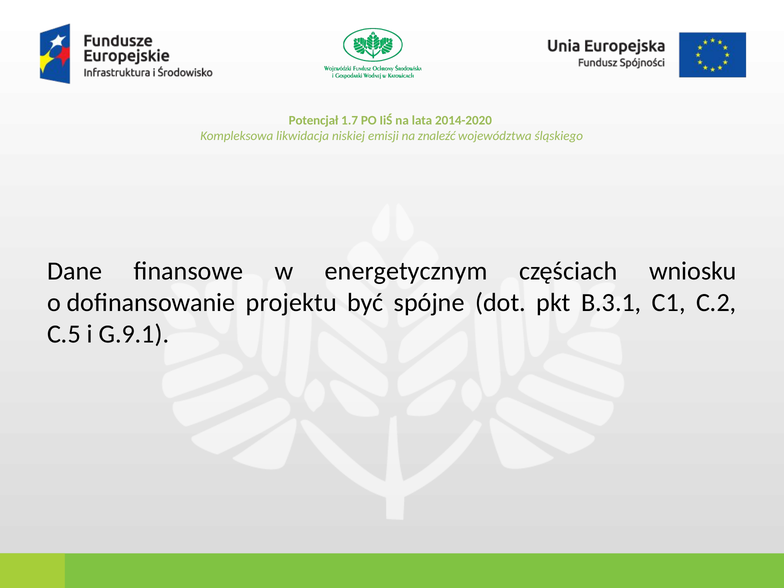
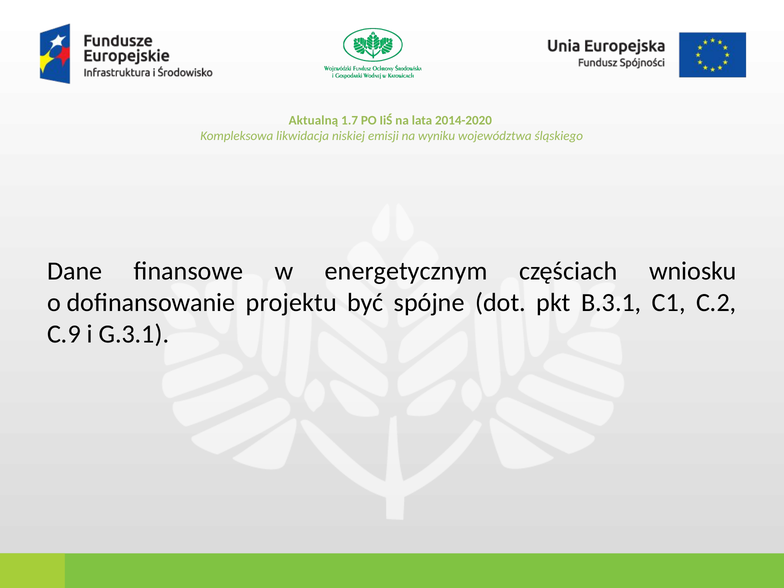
Potencjał: Potencjał -> Aktualną
znaleźć: znaleźć -> wyniku
C.5: C.5 -> C.9
G.9.1: G.9.1 -> G.3.1
